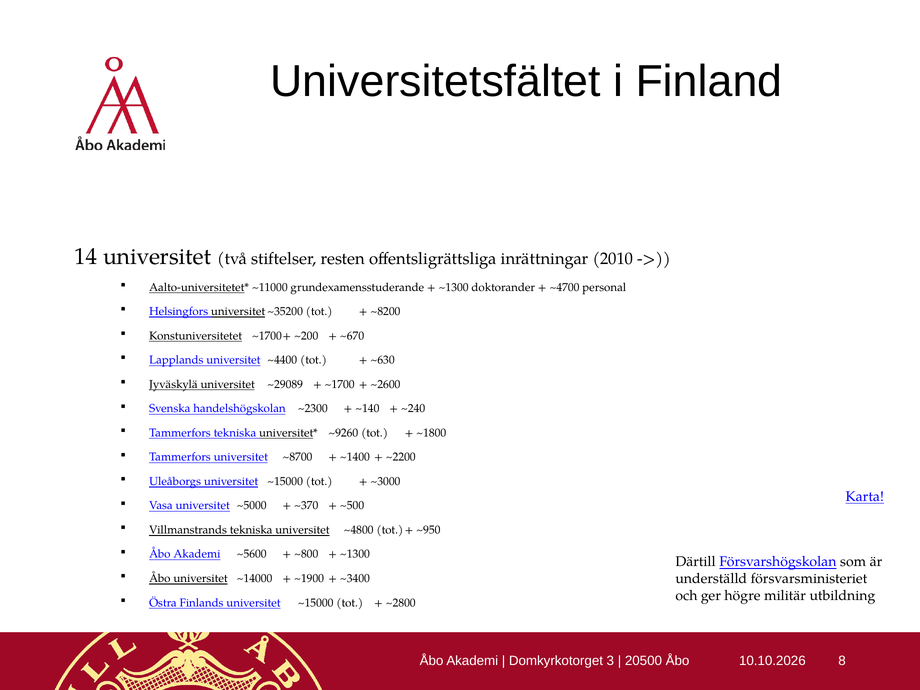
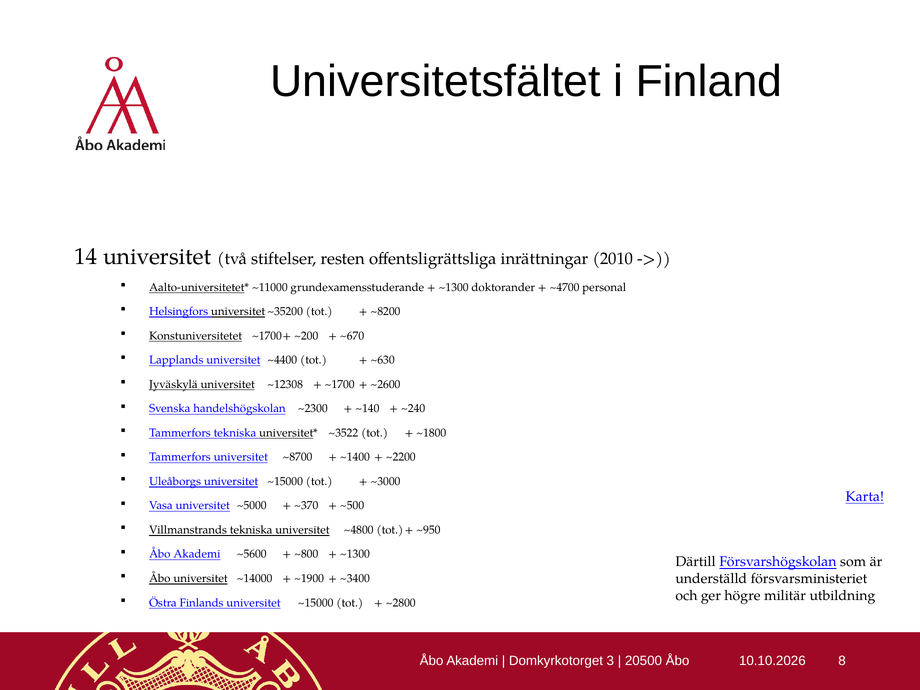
~29089: ~29089 -> ~12308
~9260: ~9260 -> ~3522
